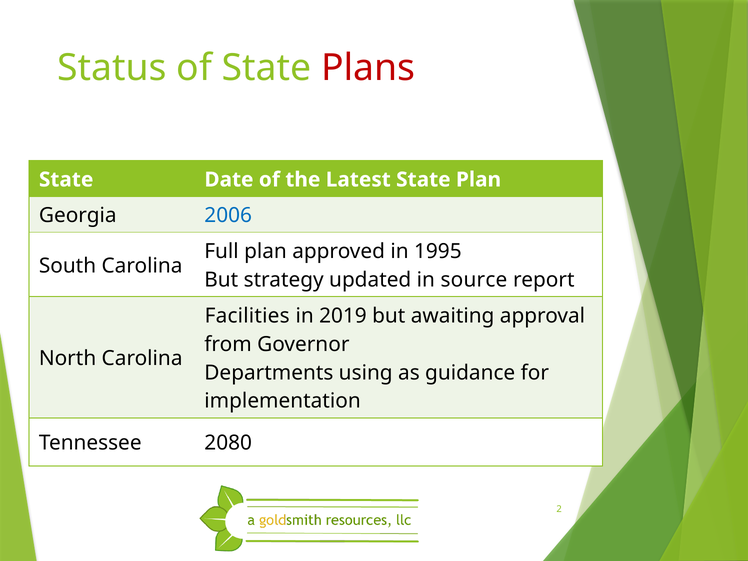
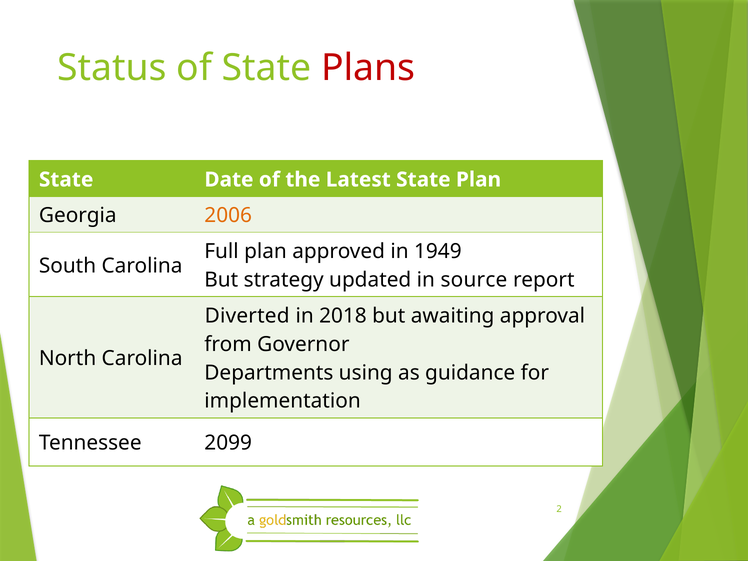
2006 colour: blue -> orange
1995: 1995 -> 1949
Facilities: Facilities -> Diverted
2019: 2019 -> 2018
2080: 2080 -> 2099
